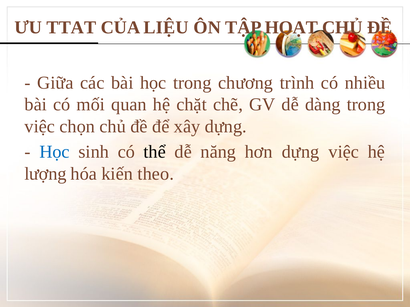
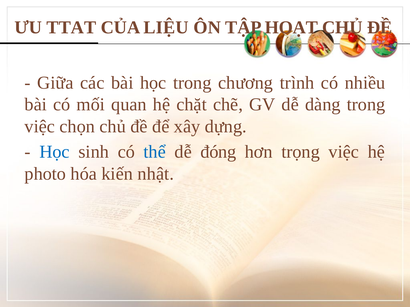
thể colour: black -> blue
năng: năng -> đóng
hơn dựng: dựng -> trọng
lượng: lượng -> photo
theo: theo -> nhật
